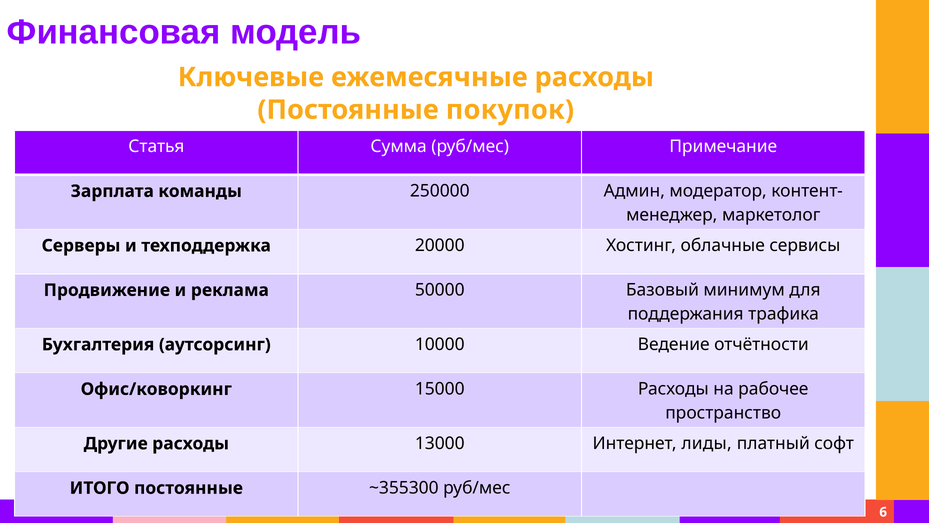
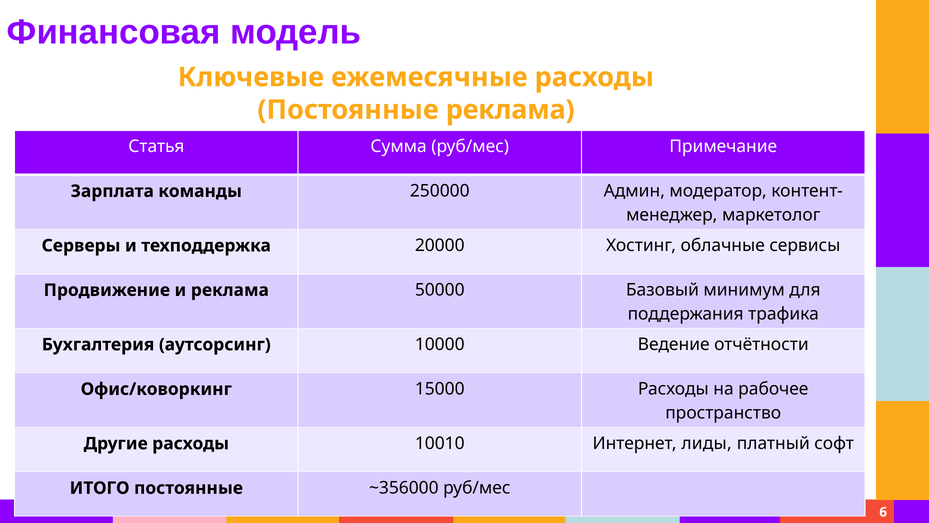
Постоянные покупок: покупок -> реклама
13000: 13000 -> 10010
~355300: ~355300 -> ~356000
